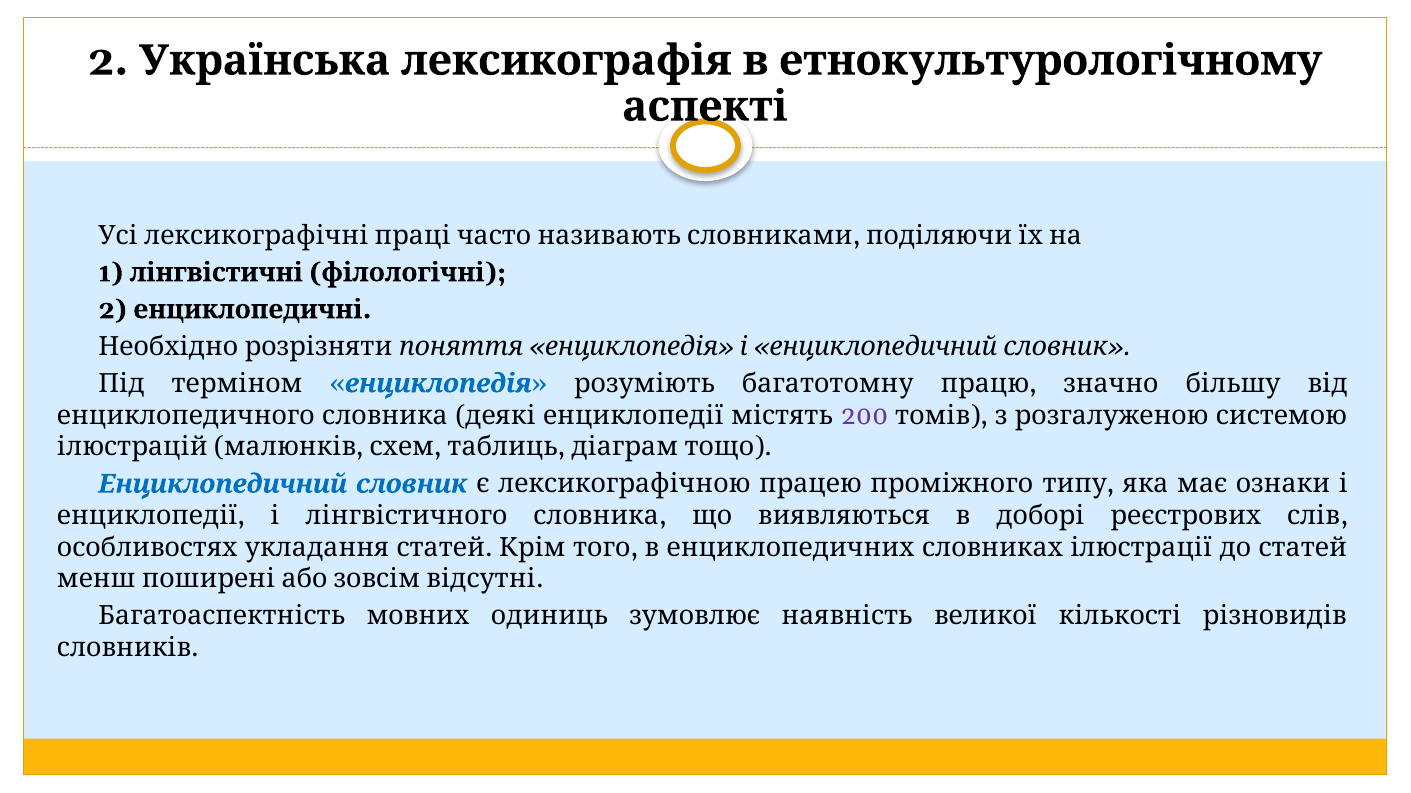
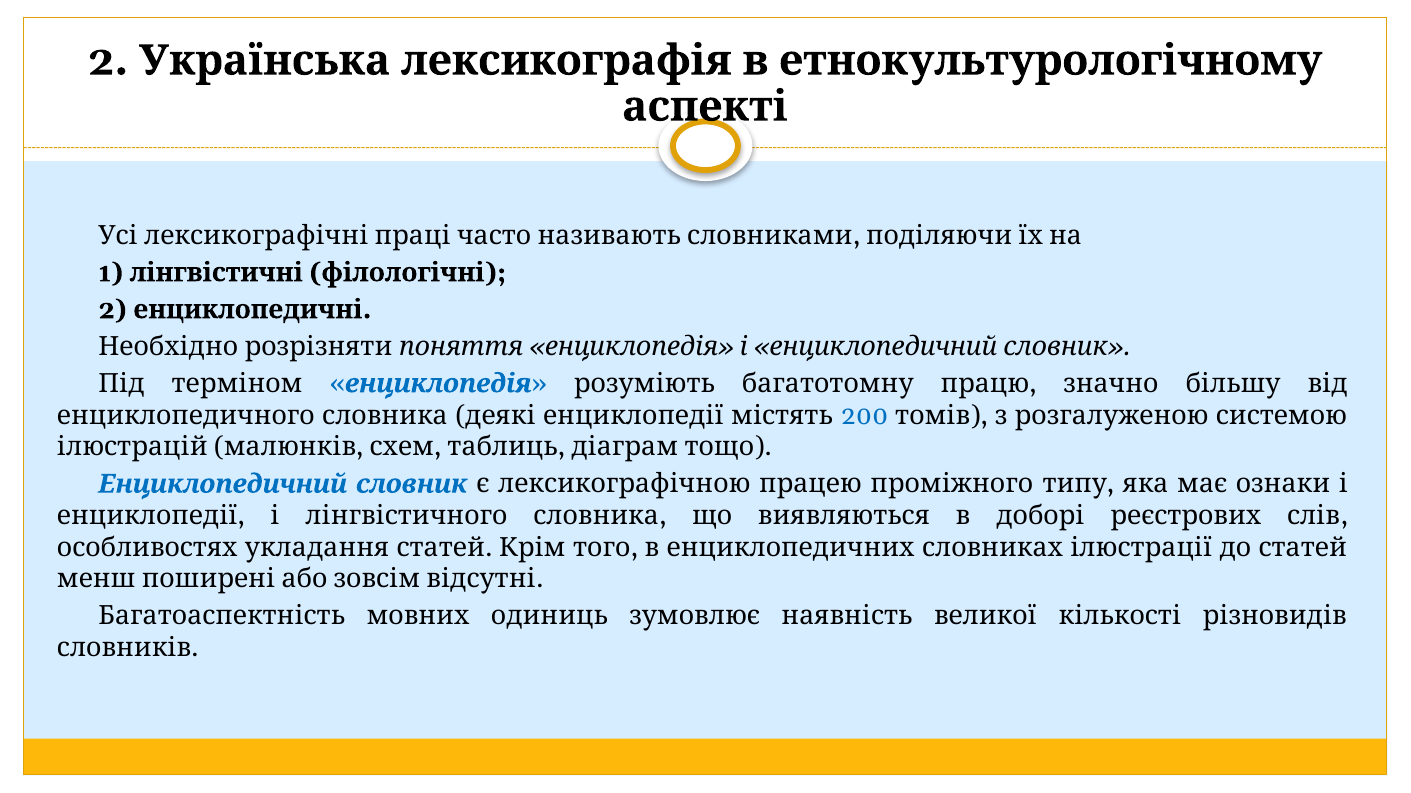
200 colour: purple -> blue
